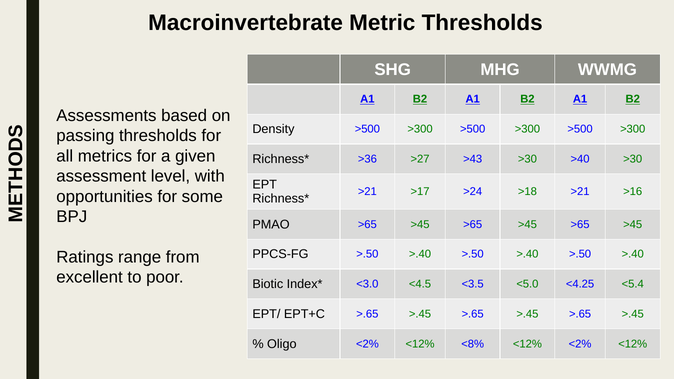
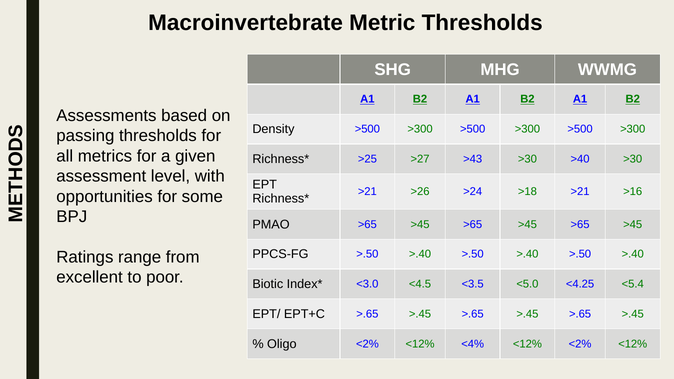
>36: >36 -> >25
>17: >17 -> >26
<8%: <8% -> <4%
